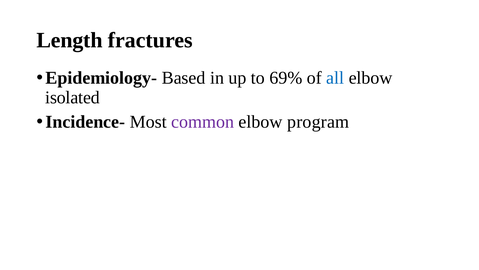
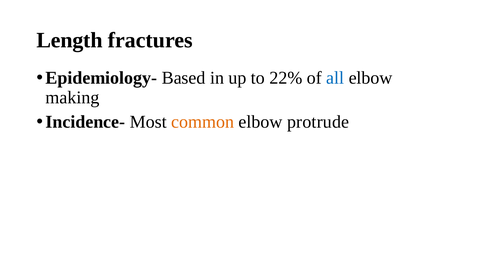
69%: 69% -> 22%
isolated: isolated -> making
common colour: purple -> orange
program: program -> protrude
